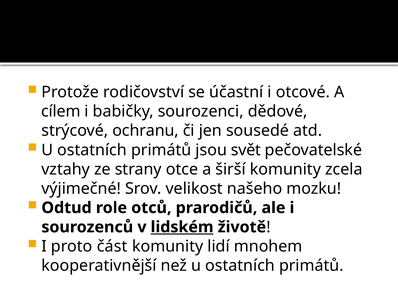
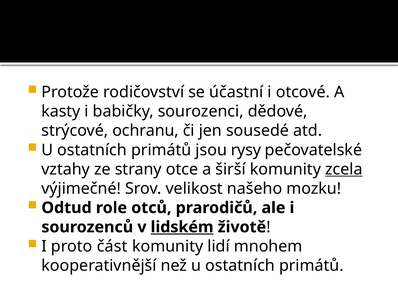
cílem: cílem -> kasty
svět: svět -> rysy
zcela underline: none -> present
